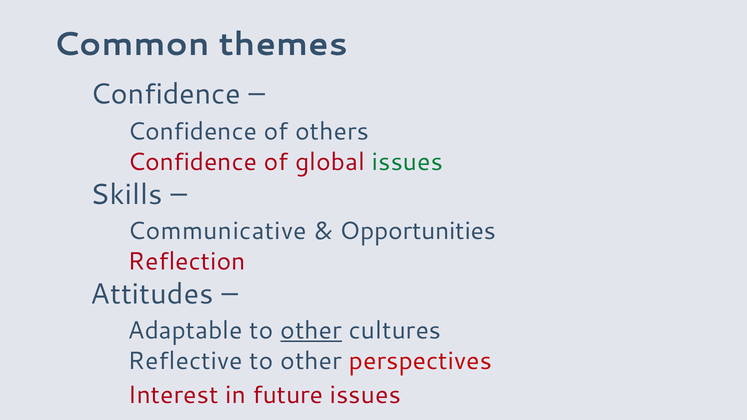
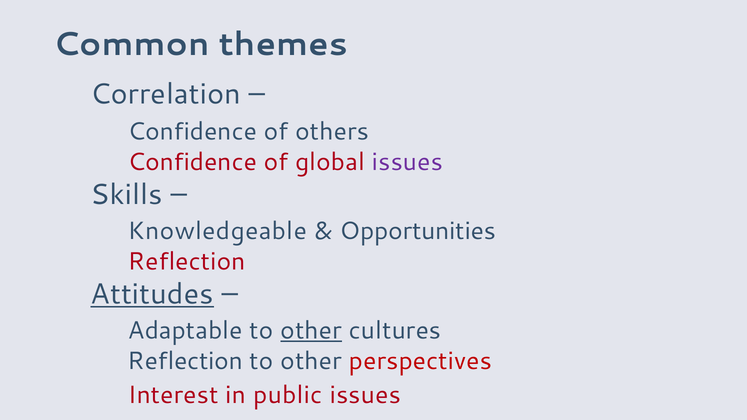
Confidence at (166, 94): Confidence -> Correlation
issues at (407, 162) colour: green -> purple
Communicative: Communicative -> Knowledgeable
Attitudes underline: none -> present
Reflective at (185, 361): Reflective -> Reflection
future: future -> public
